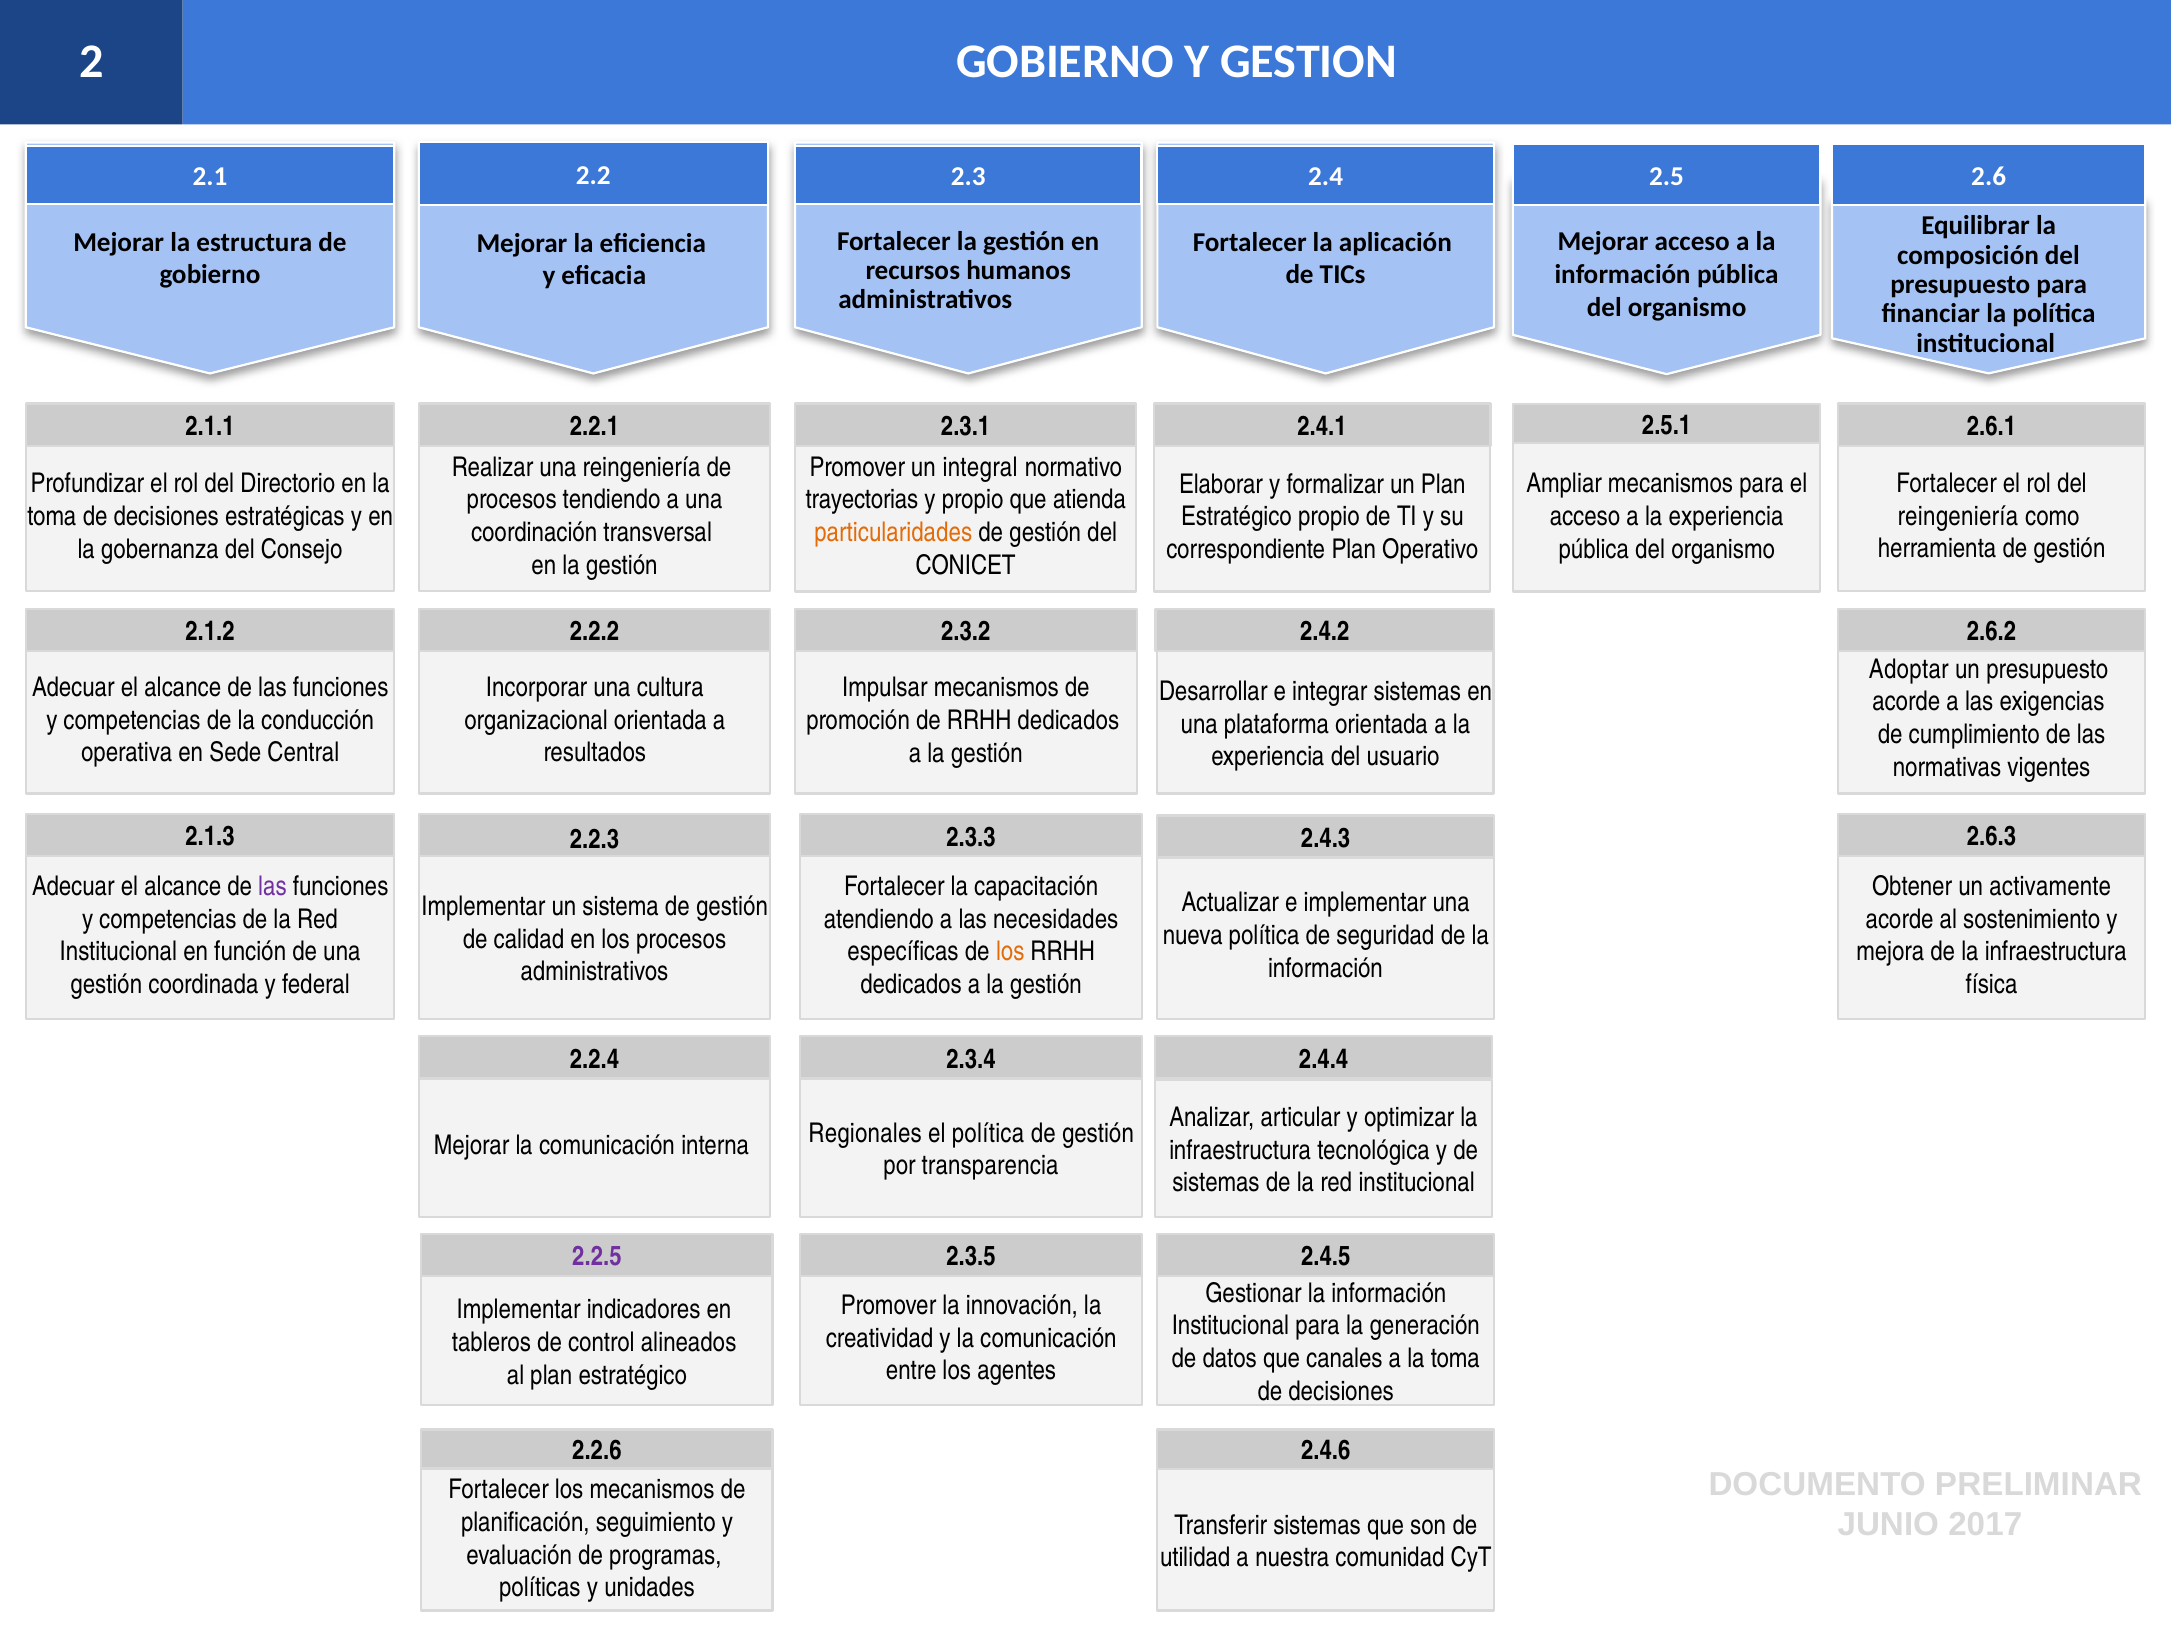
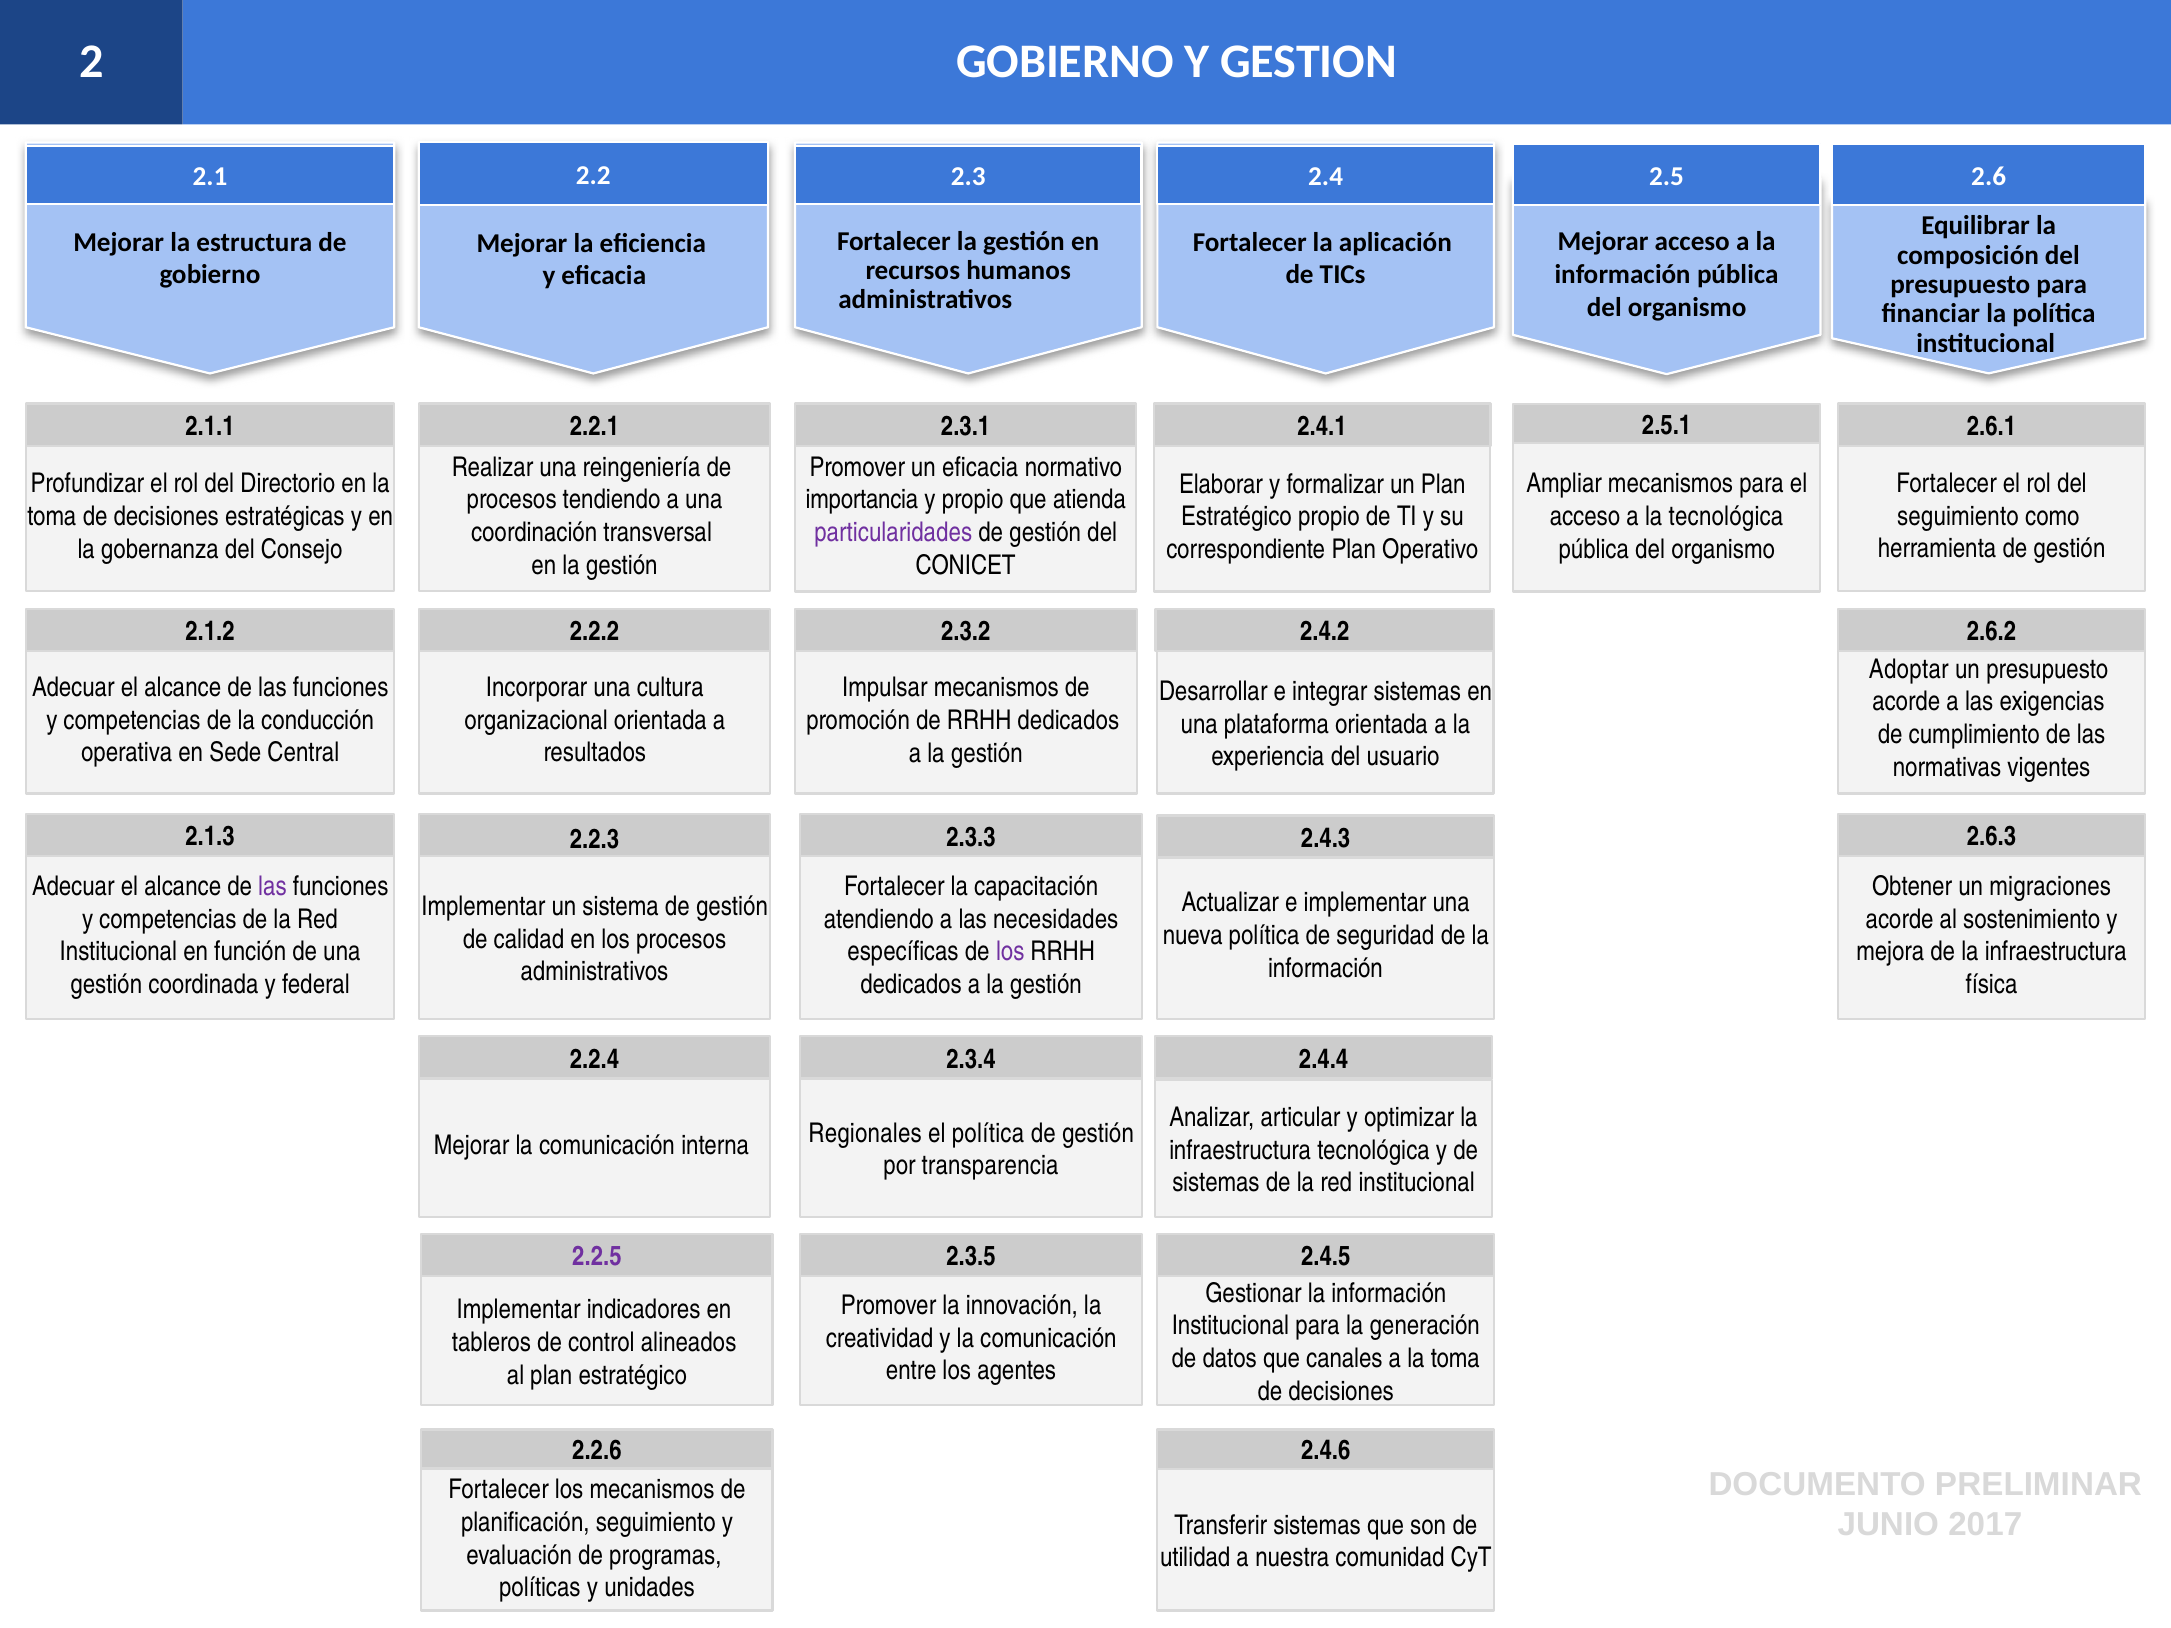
un integral: integral -> eficacia
trayectorias: trayectorias -> importancia
reingeniería at (1958, 516): reingeniería -> seguimiento
acceso a la experiencia: experiencia -> tecnológica
particularidades colour: orange -> purple
activamente: activamente -> migraciones
los at (1010, 952) colour: orange -> purple
